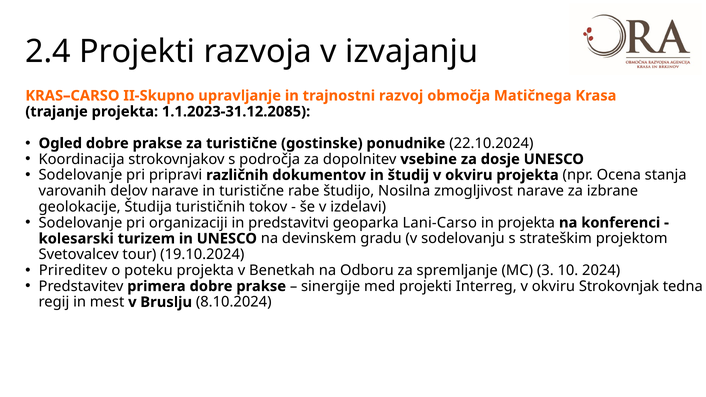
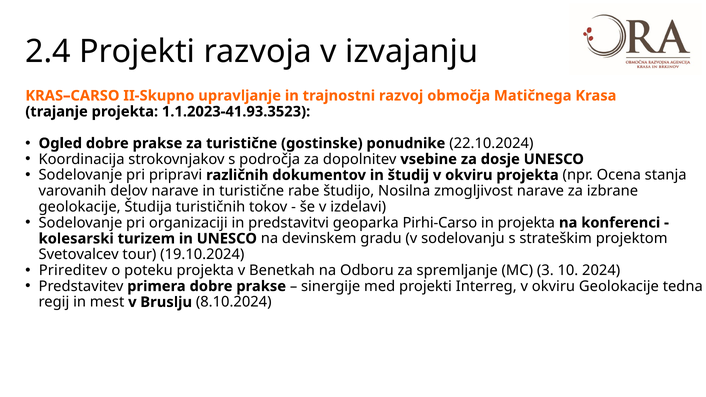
1.1.2023-31.12.2085: 1.1.2023-31.12.2085 -> 1.1.2023-41.93.3523
Lani-Carso: Lani-Carso -> Pirhi-Carso
okviru Strokovnjak: Strokovnjak -> Geolokacije
